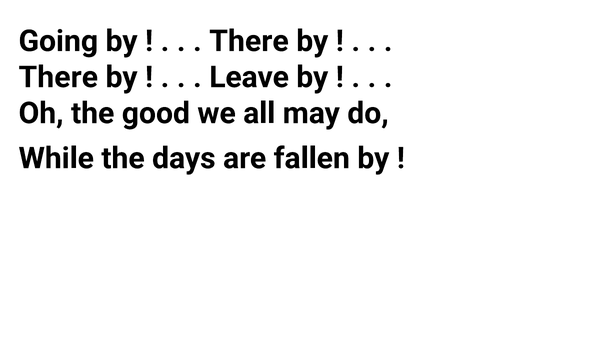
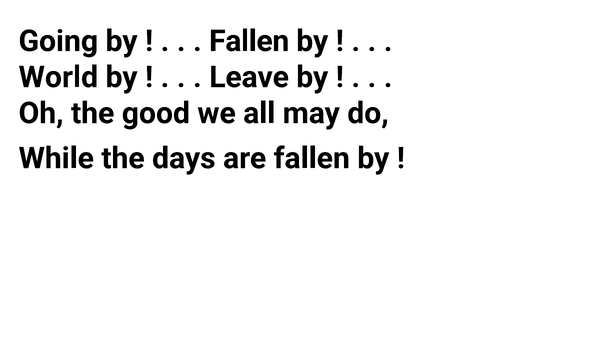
There at (249, 41): There -> Fallen
There at (58, 77): There -> World
